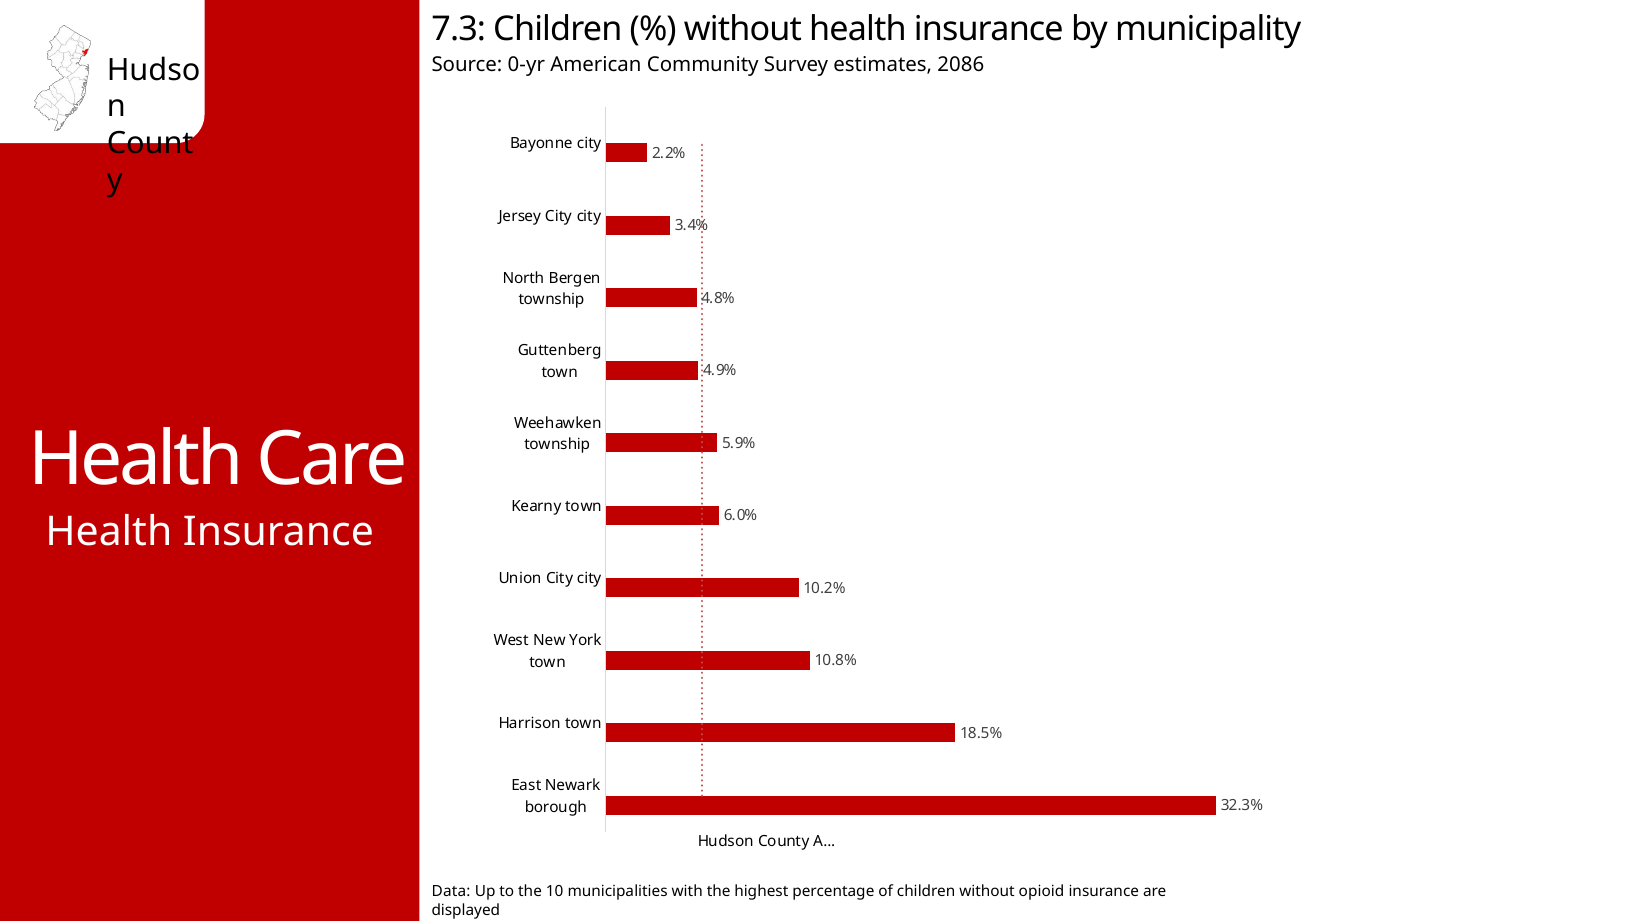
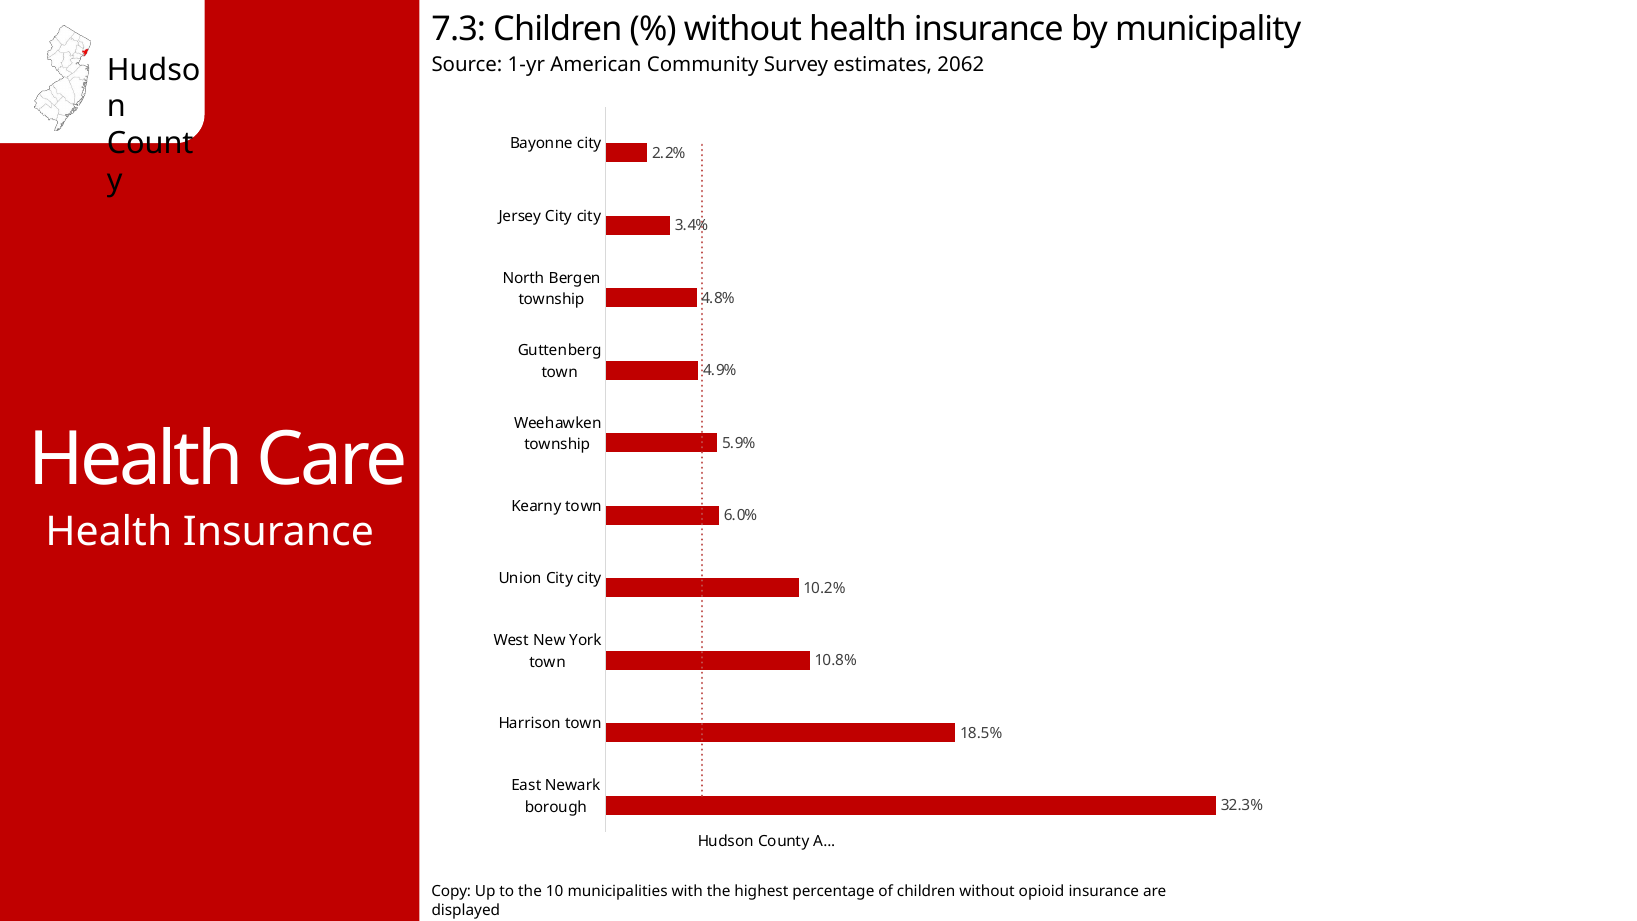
0-yr: 0-yr -> 1-yr
2086: 2086 -> 2062
Data: Data -> Copy
